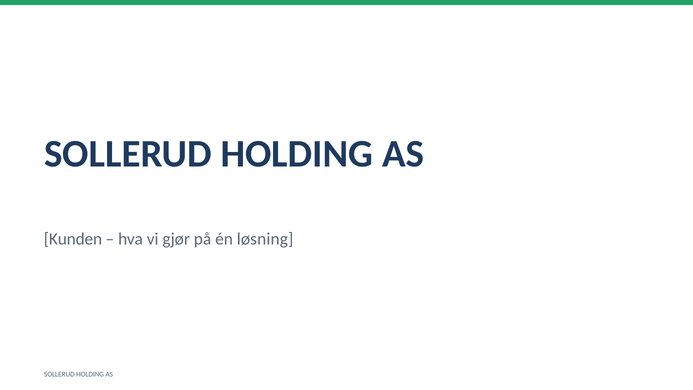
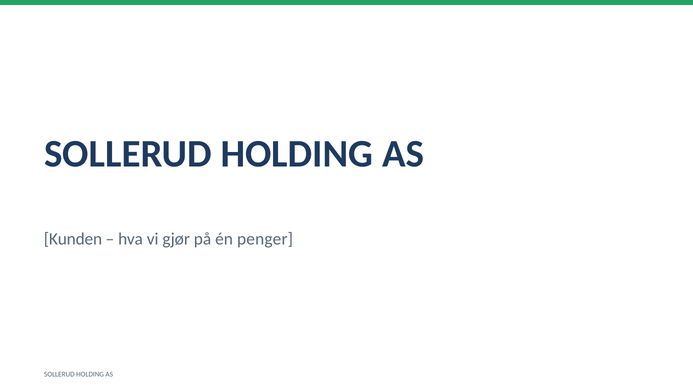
løsning: løsning -> penger
